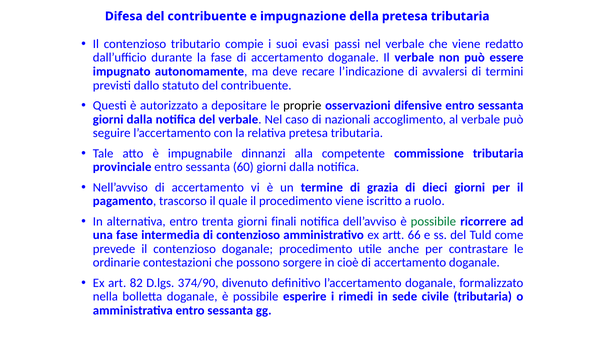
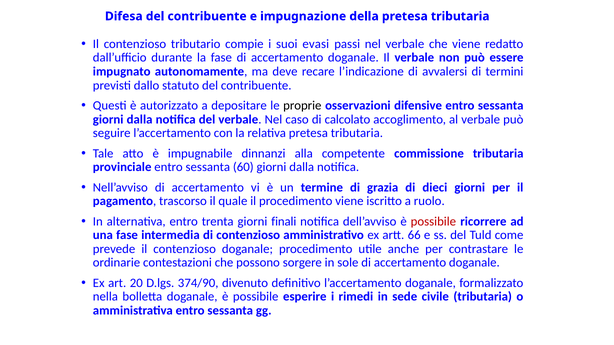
nazionali: nazionali -> calcolato
possibile at (433, 222) colour: green -> red
cioè: cioè -> sole
82: 82 -> 20
